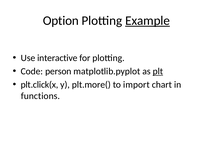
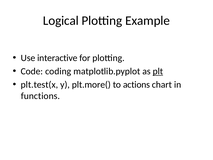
Option: Option -> Logical
Example underline: present -> none
person: person -> coding
plt.click(x: plt.click(x -> plt.test(x
import: import -> actions
